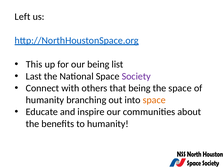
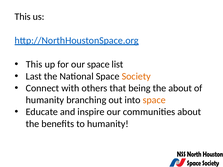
Left at (23, 17): Left -> This
our being: being -> space
Society colour: purple -> orange
the space: space -> about
